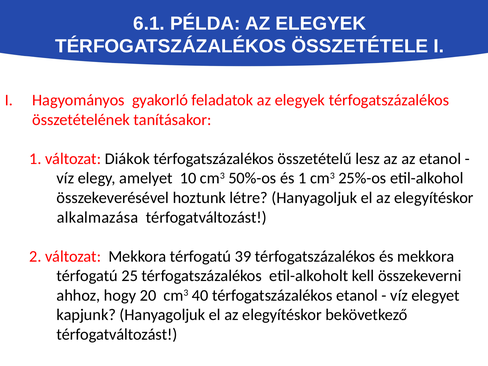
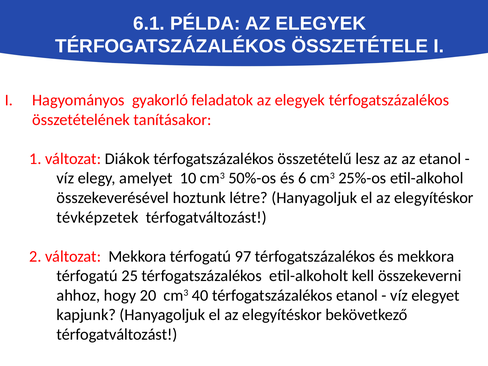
és 1: 1 -> 6
alkalmazása: alkalmazása -> tévképzetek
39: 39 -> 97
